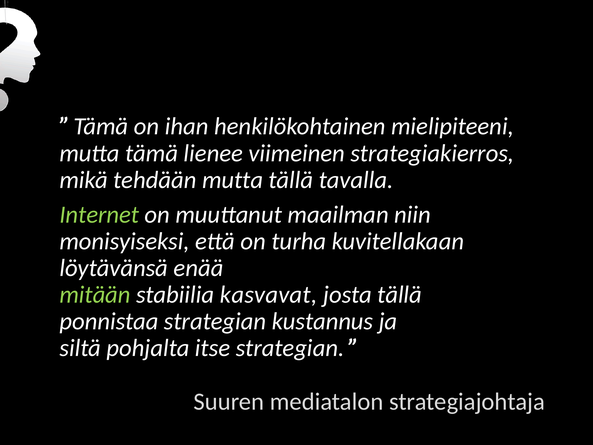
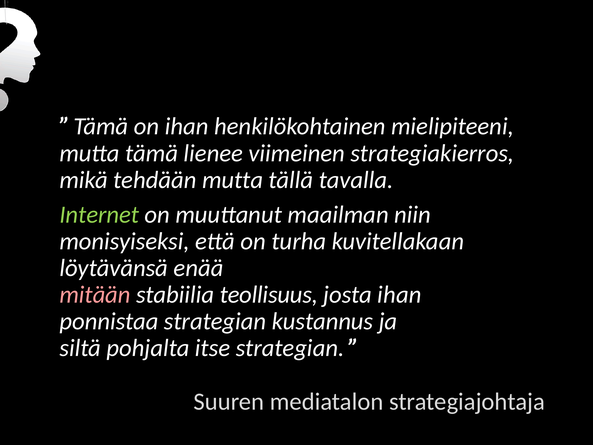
mitään colour: light green -> pink
kasvavat: kasvavat -> teollisuus
josta tällä: tällä -> ihan
